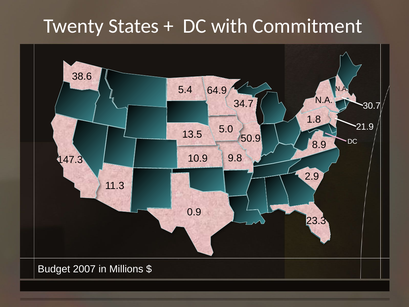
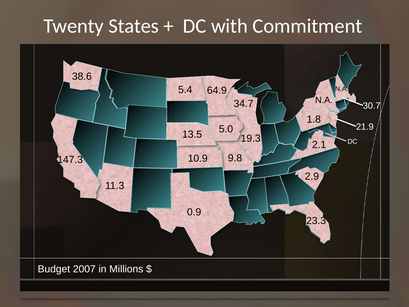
50.9: 50.9 -> 19.3
8.9: 8.9 -> 2.1
